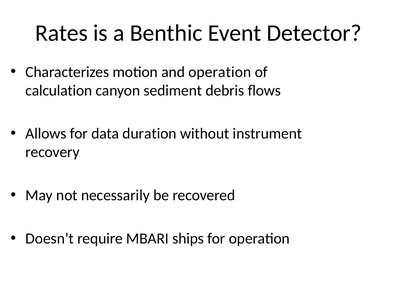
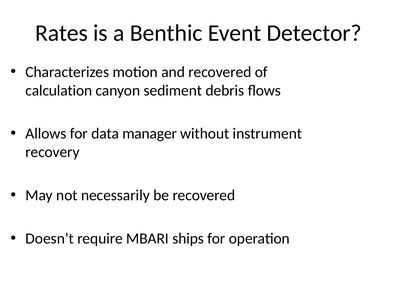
and operation: operation -> recovered
duration: duration -> manager
